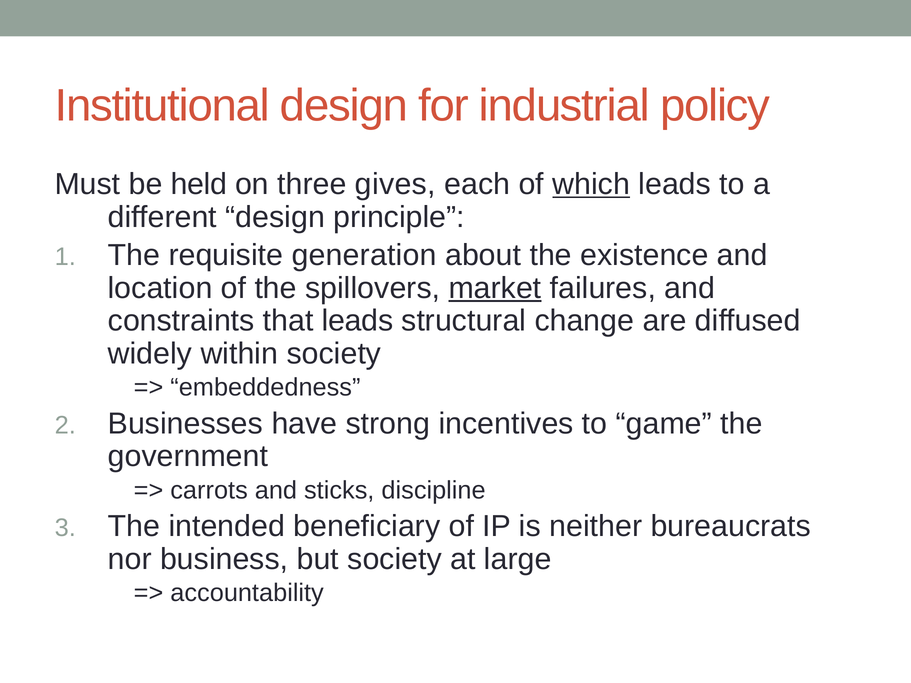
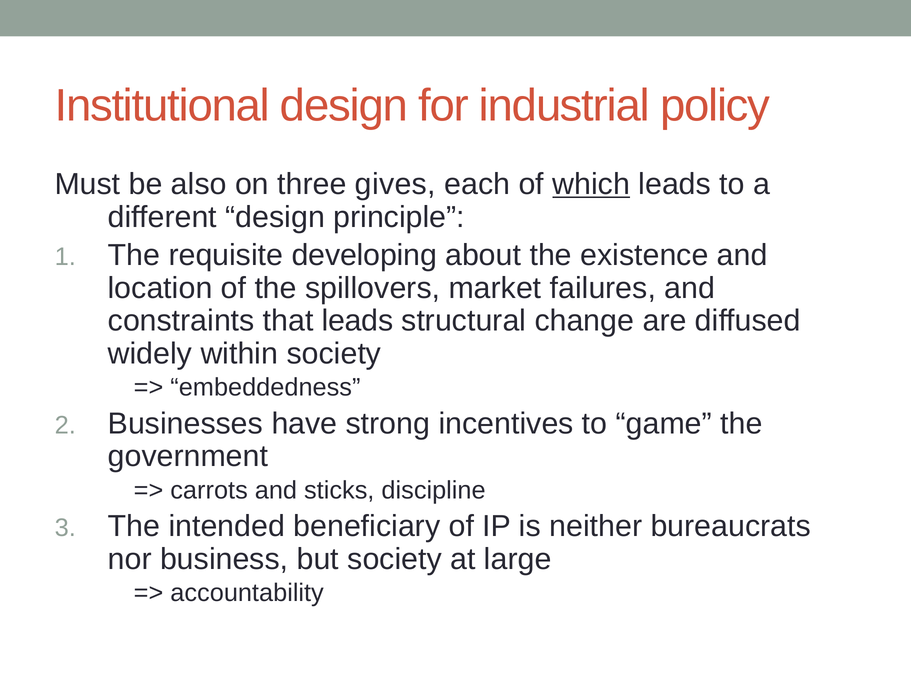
held: held -> also
generation: generation -> developing
market underline: present -> none
